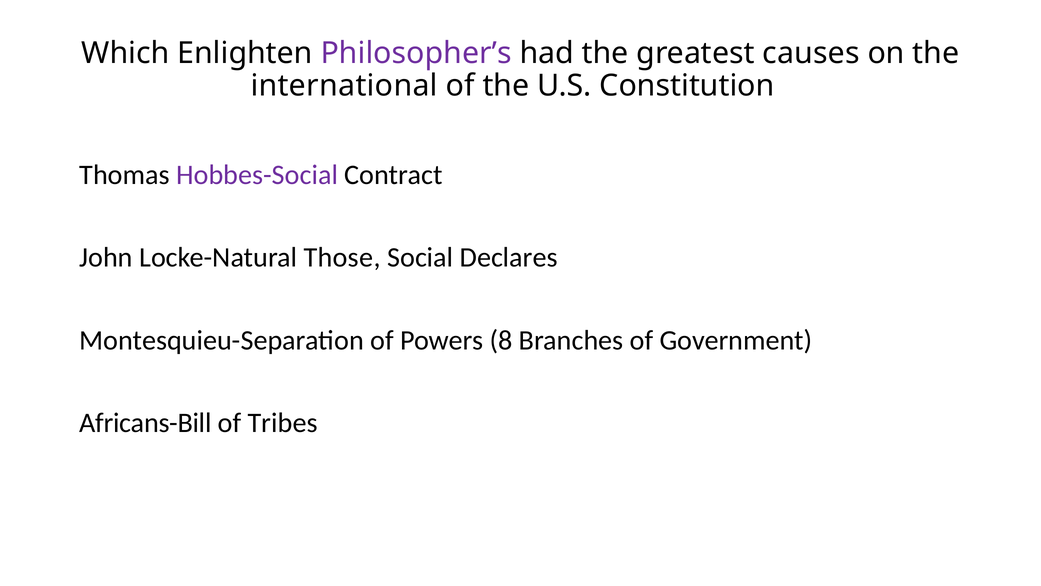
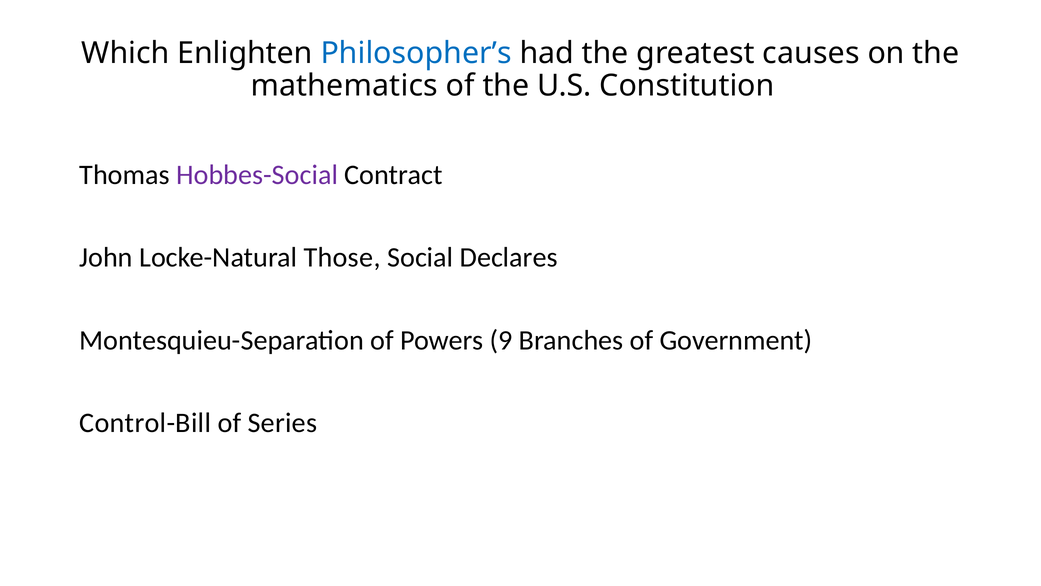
Philosopher’s colour: purple -> blue
international: international -> mathematics
8: 8 -> 9
Africans-Bill: Africans-Bill -> Control-Bill
Tribes: Tribes -> Series
